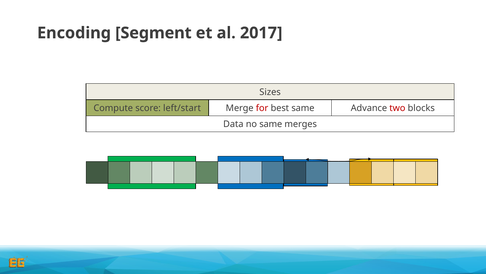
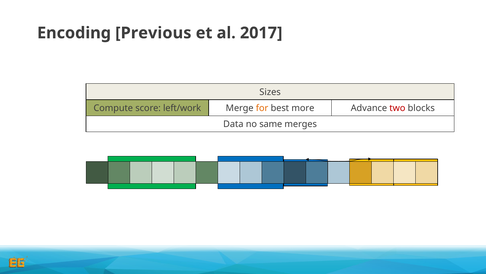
Segment: Segment -> Previous
left/start: left/start -> left/work
for colour: red -> orange
best same: same -> more
